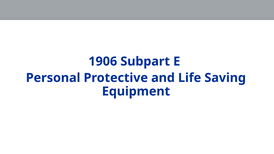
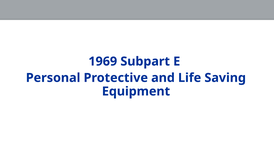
1906: 1906 -> 1969
